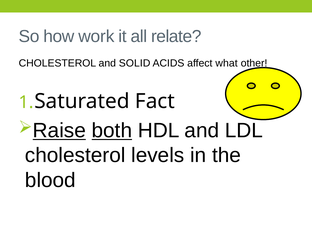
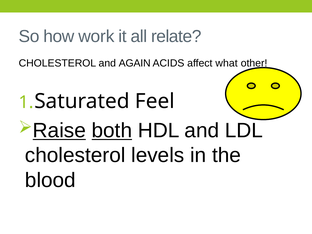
SOLID: SOLID -> AGAIN
Fact: Fact -> Feel
